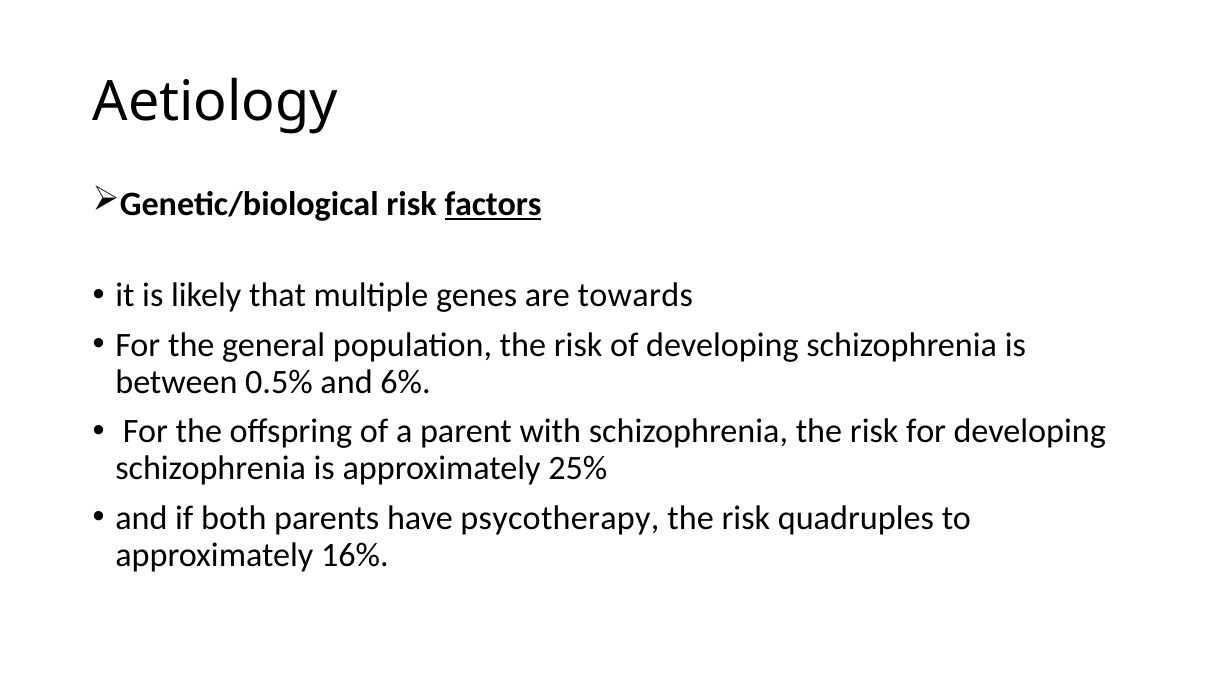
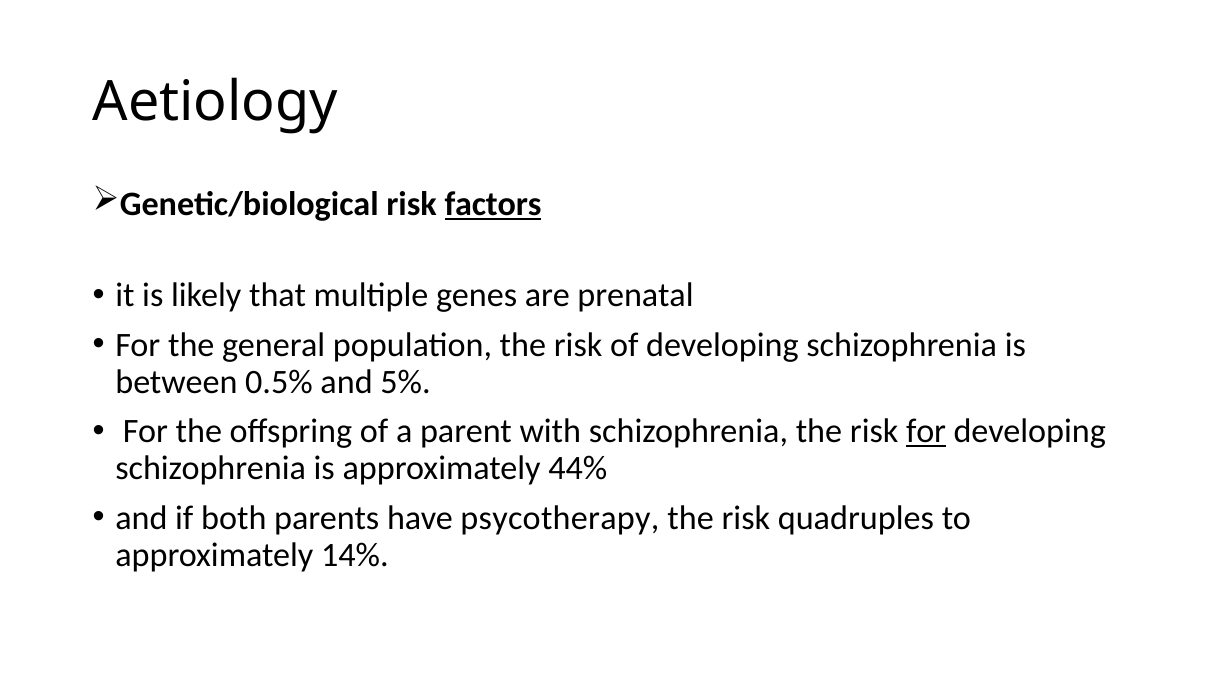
towards: towards -> prenatal
6%: 6% -> 5%
for at (926, 431) underline: none -> present
25%: 25% -> 44%
16%: 16% -> 14%
